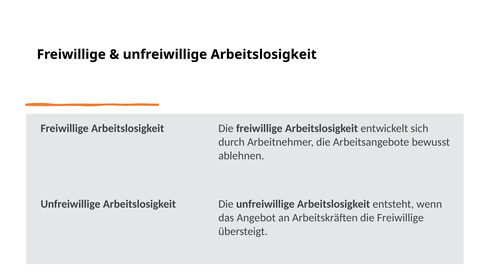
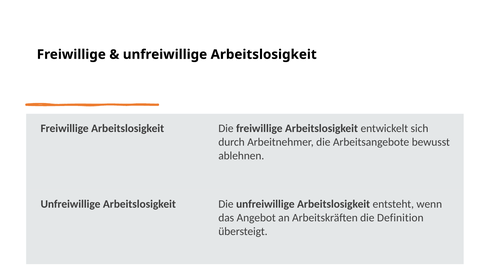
Arbeitskräften die Freiwillige: Freiwillige -> Definition
